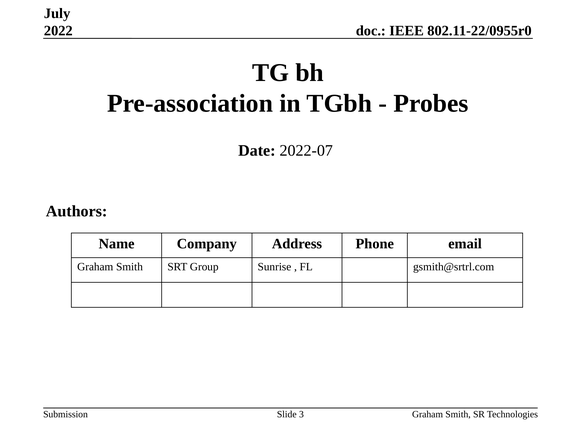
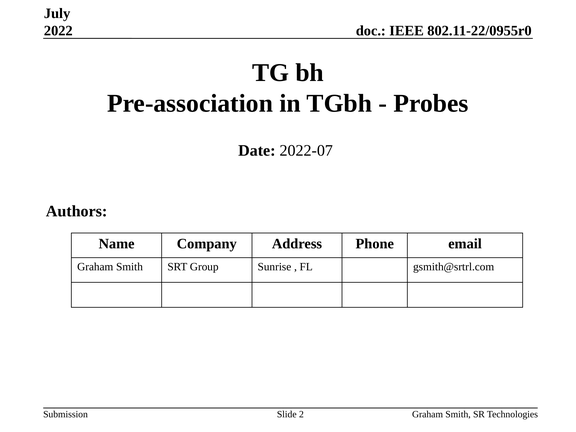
3: 3 -> 2
